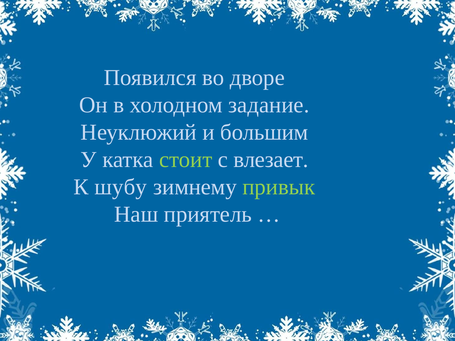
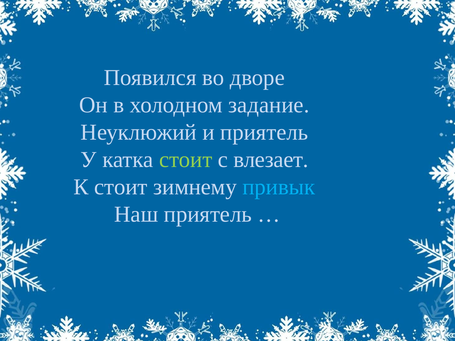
и большим: большим -> приятель
К шубу: шубу -> стоит
привык colour: light green -> light blue
